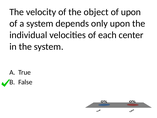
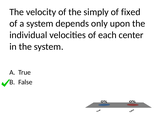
object: object -> simply
of upon: upon -> fixed
